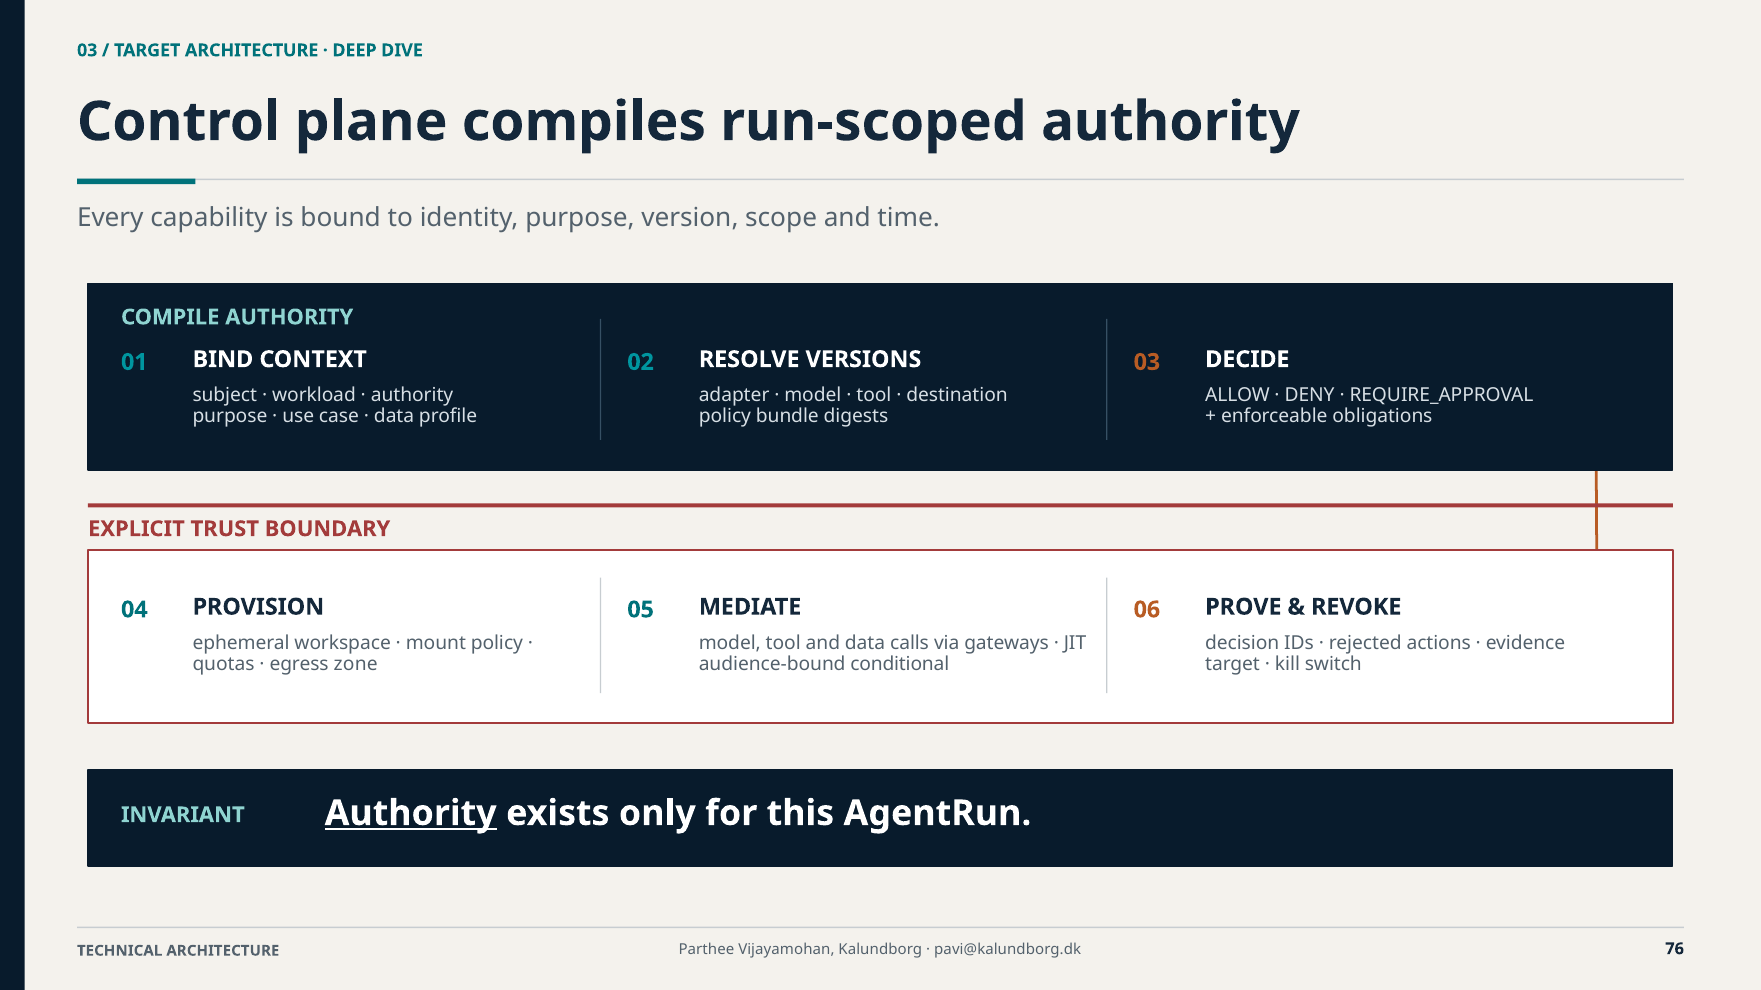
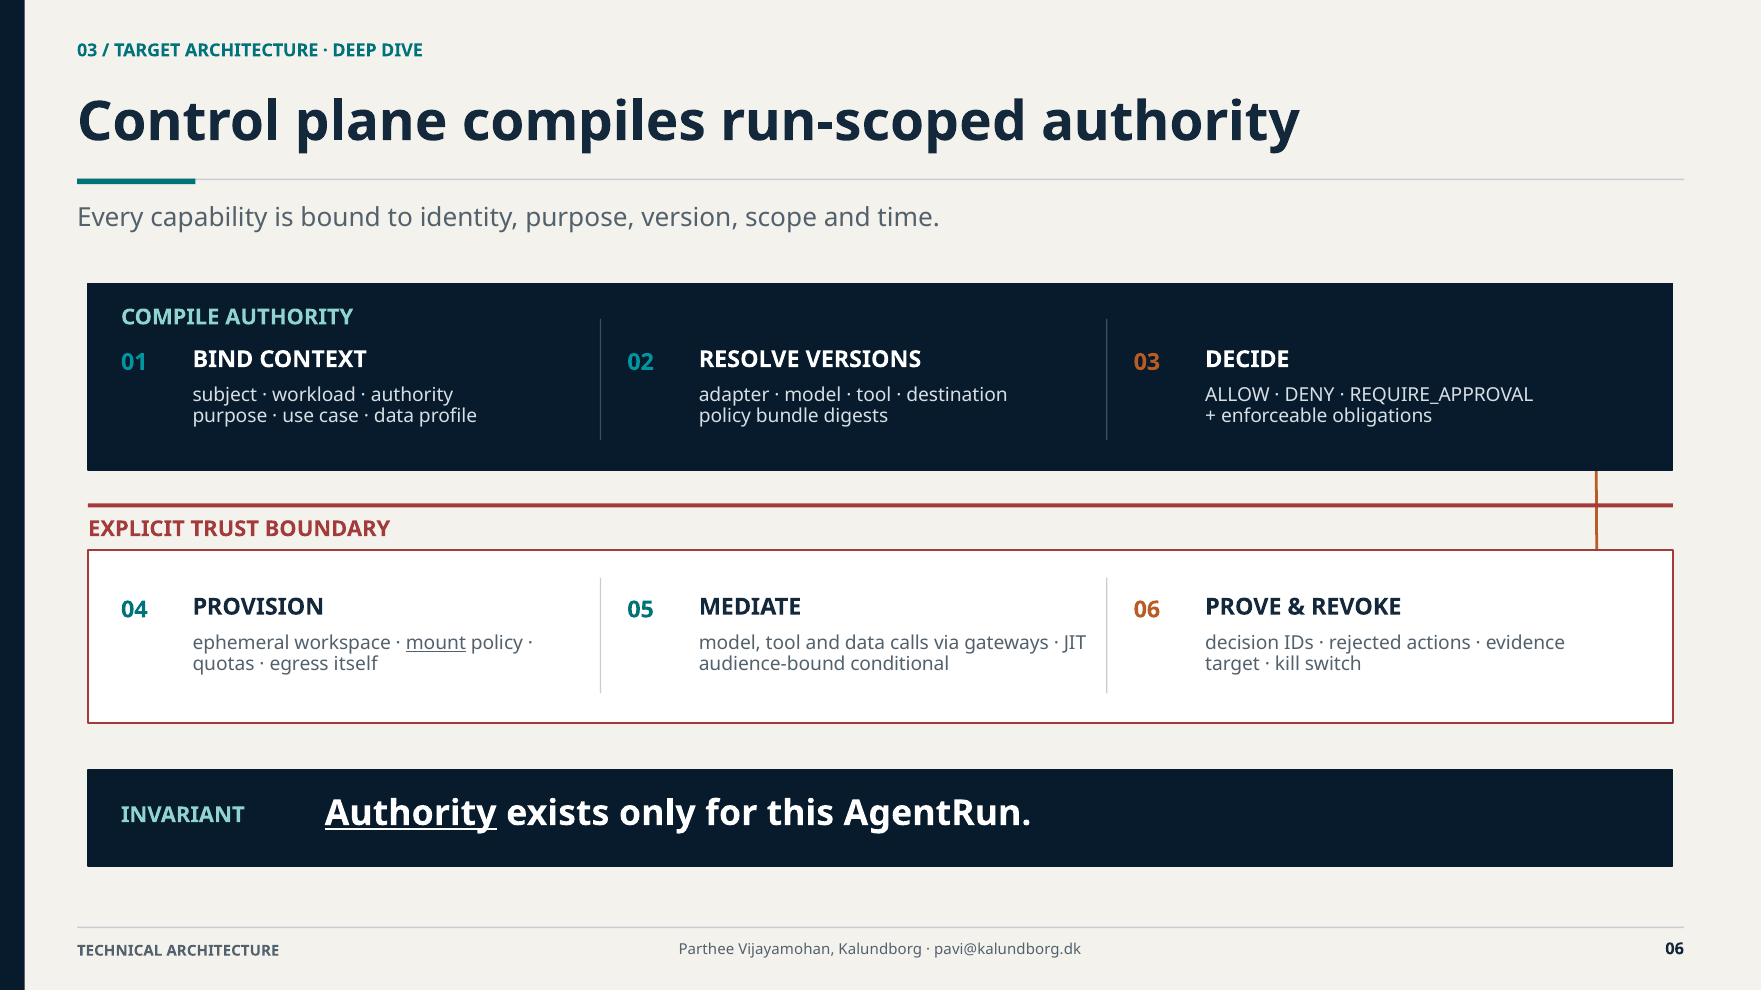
mount underline: none -> present
zone: zone -> itself
pavi@kalundborg.dk 76: 76 -> 06
